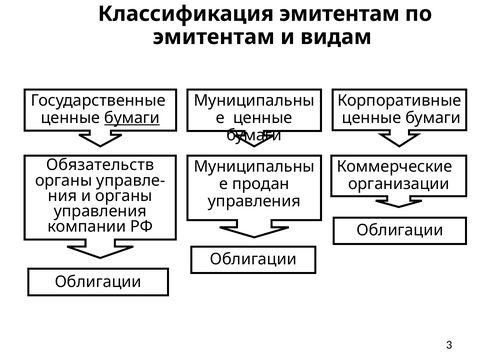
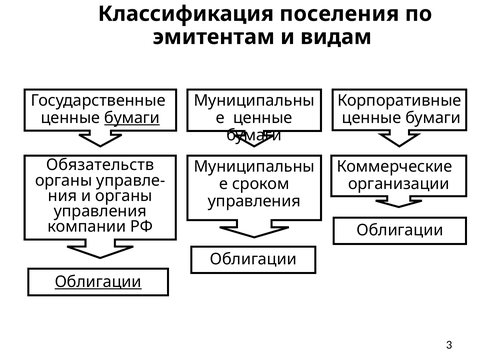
Классификация эмитентам: эмитентам -> поселения
продан: продан -> сроком
Облигации at (98, 282) underline: none -> present
